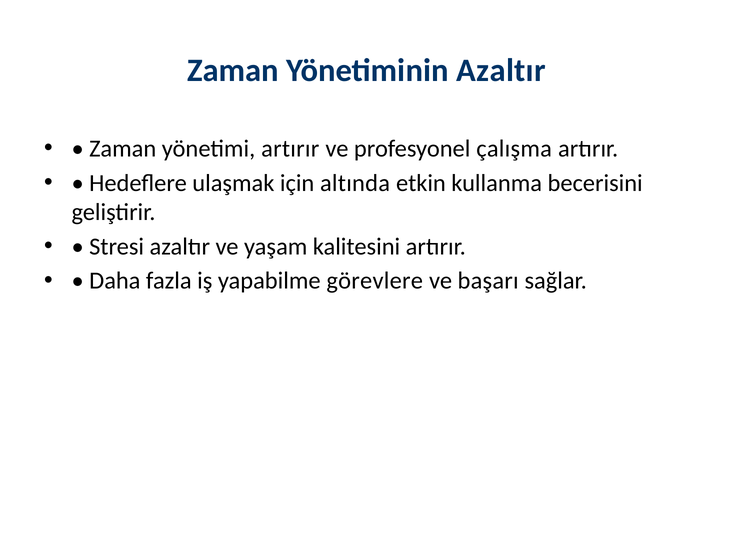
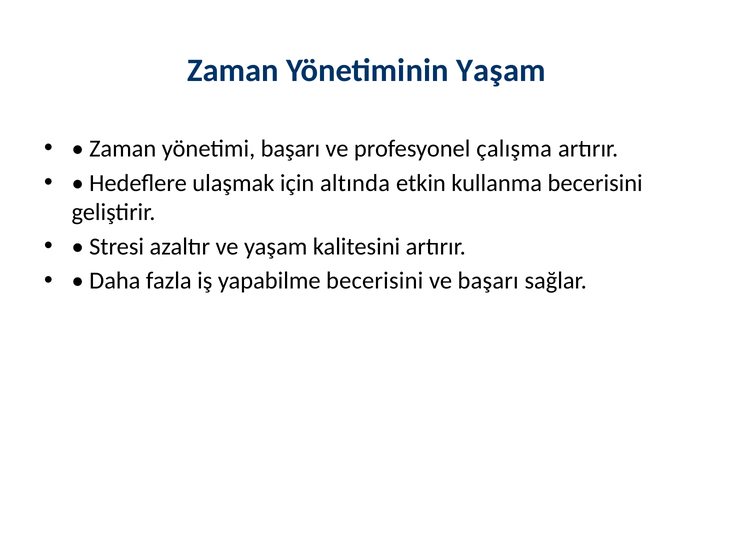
Yönetiminin Azaltır: Azaltır -> Yaşam
yönetimi artırır: artırır -> başarı
yapabilme görevlere: görevlere -> becerisini
